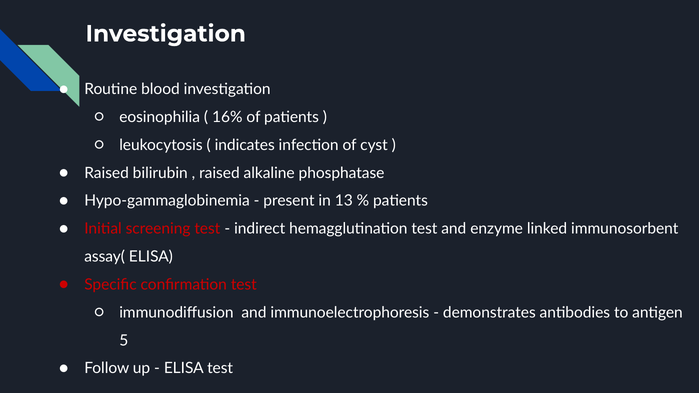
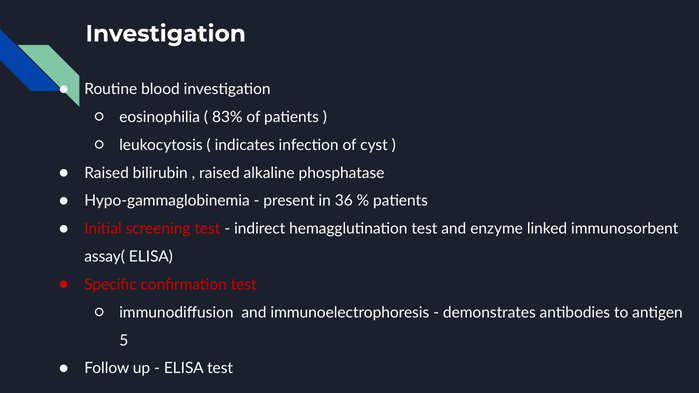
16%: 16% -> 83%
13: 13 -> 36
